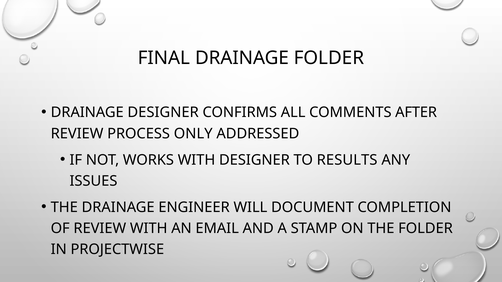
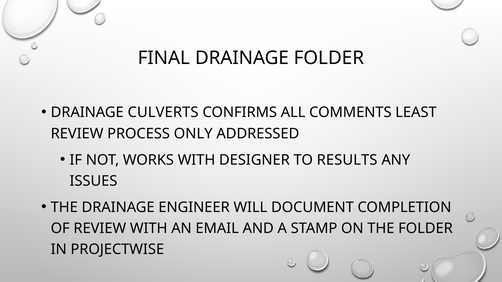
DRAINAGE DESIGNER: DESIGNER -> CULVERTS
AFTER: AFTER -> LEAST
